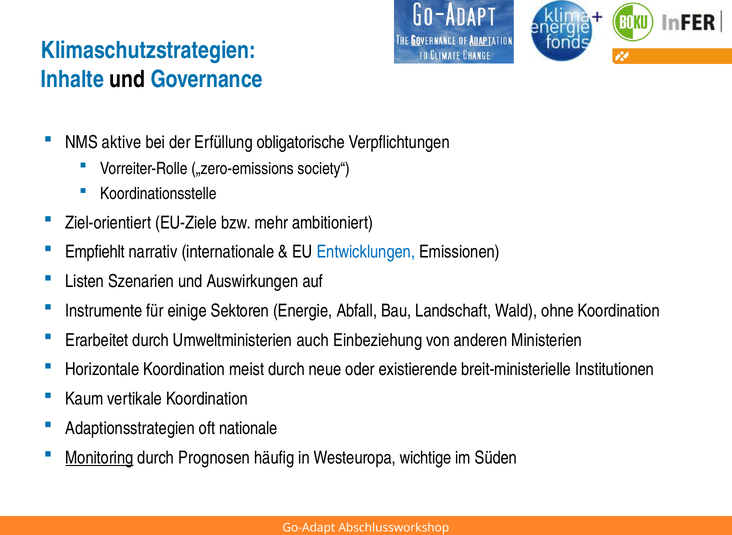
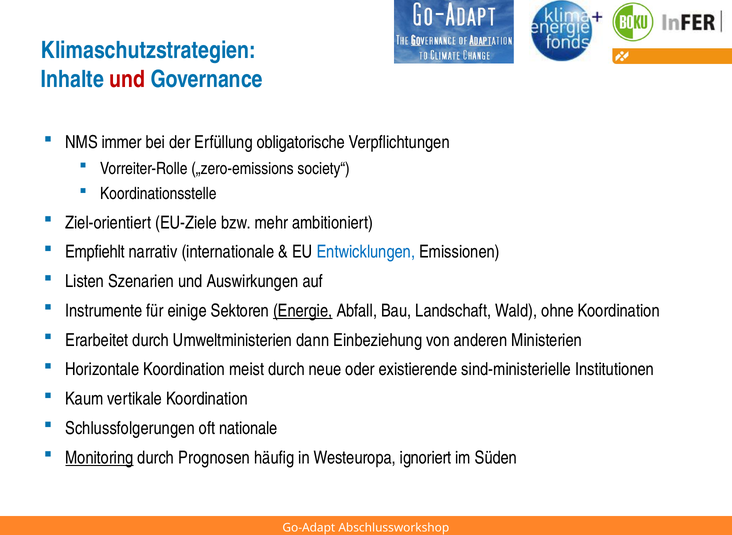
und at (127, 79) colour: black -> red
aktive: aktive -> immer
Energie underline: none -> present
auch: auch -> dann
breit-ministerielle: breit-ministerielle -> sind-ministerielle
Adaptionsstrategien: Adaptionsstrategien -> Schlussfolgerungen
wichtige: wichtige -> ignoriert
